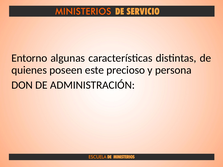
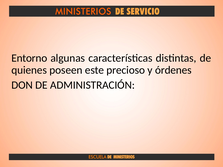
persona: persona -> órdenes
